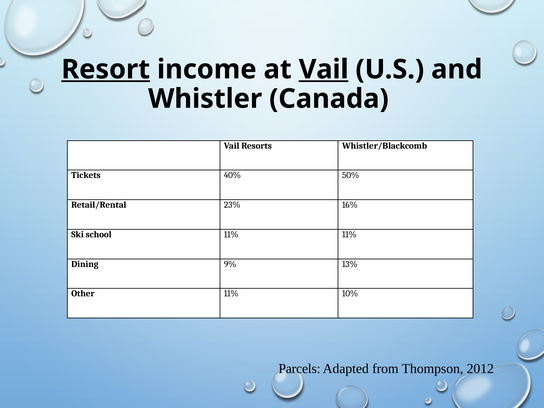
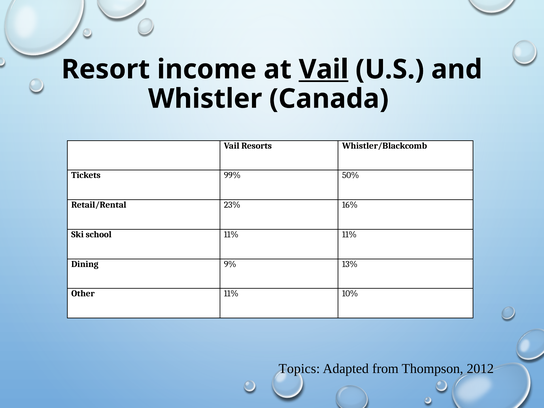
Resort underline: present -> none
40%: 40% -> 99%
Parcels: Parcels -> Topics
